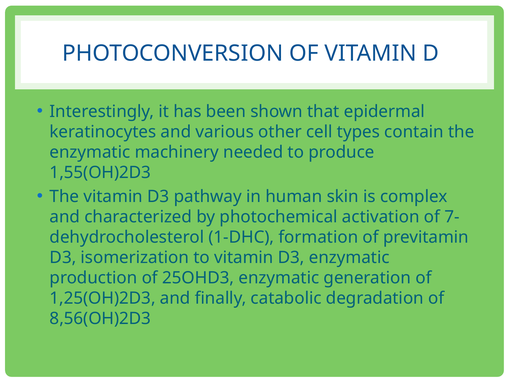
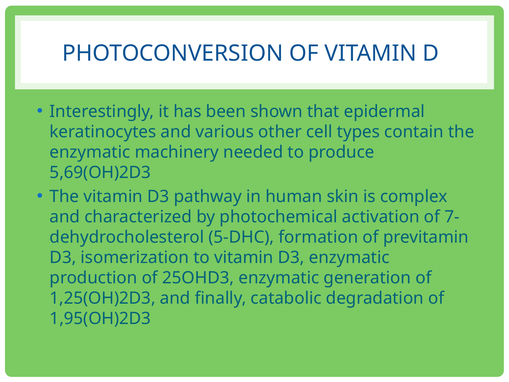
1,55(OH)2D3: 1,55(OH)2D3 -> 5,69(OH)2D3
1-DHC: 1-DHC -> 5-DHC
8,56(OH)2D3: 8,56(OH)2D3 -> 1,95(OH)2D3
